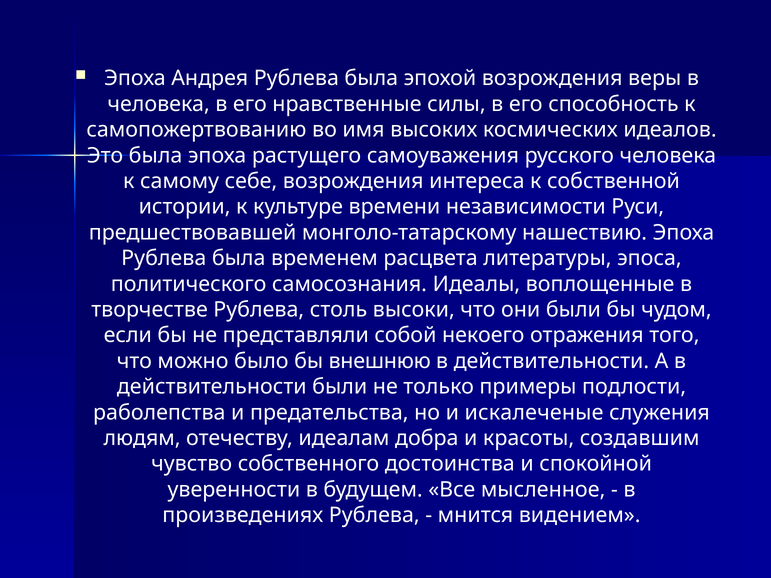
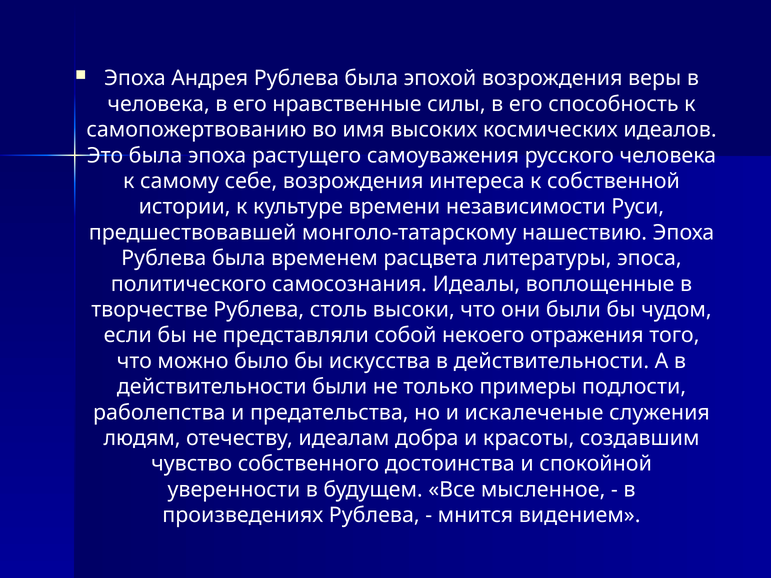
внешнюю: внешнюю -> искусства
